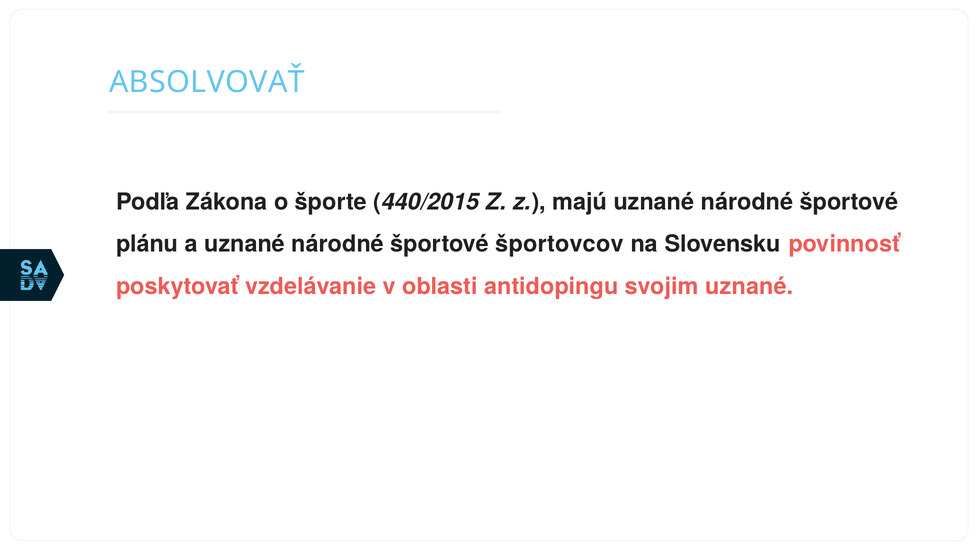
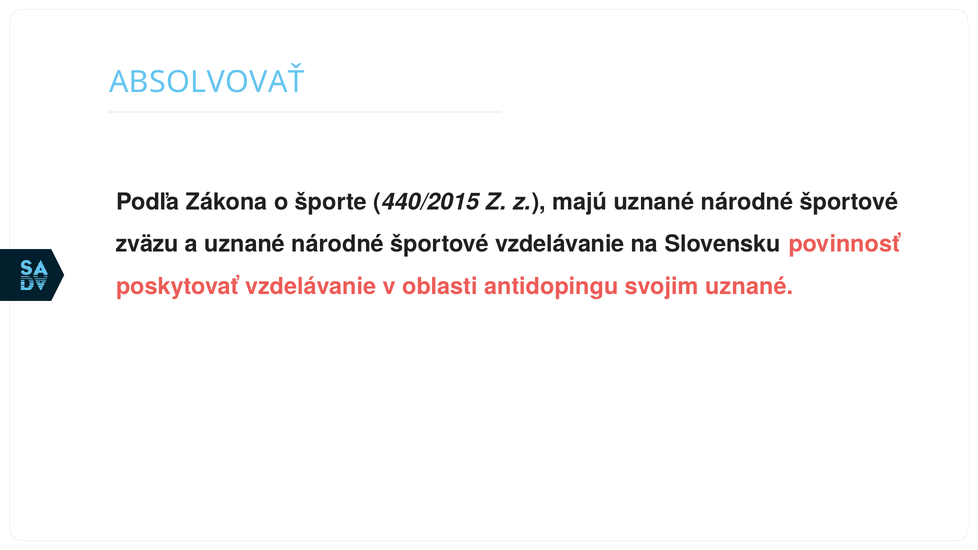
plánu: plánu -> zväzu
športové športovcov: športovcov -> vzdelávanie
